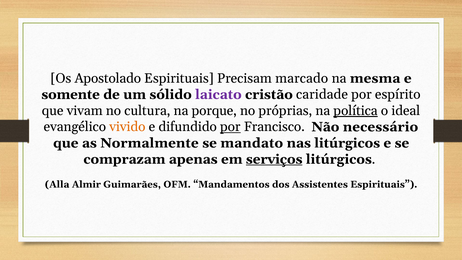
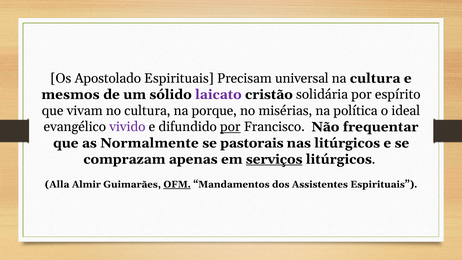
marcado: marcado -> universal
na mesma: mesma -> cultura
somente: somente -> mesmos
caridade: caridade -> solidária
próprias: próprias -> misérias
política underline: present -> none
vivido colour: orange -> purple
necessário: necessário -> frequentar
mandato: mandato -> pastorais
OFM underline: none -> present
